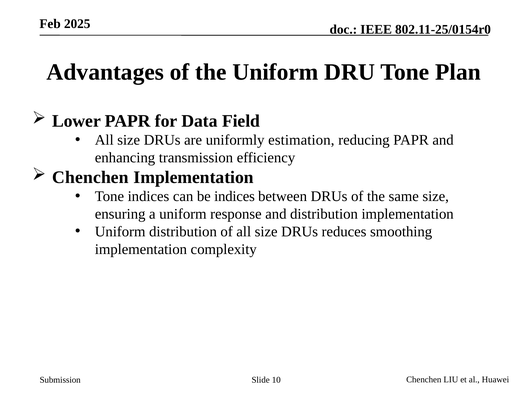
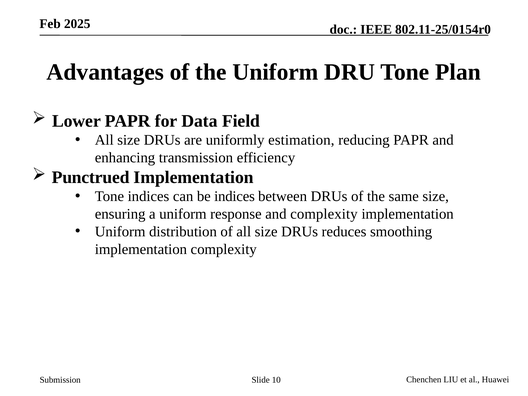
Chenchen at (90, 177): Chenchen -> Punctrued
and distribution: distribution -> complexity
